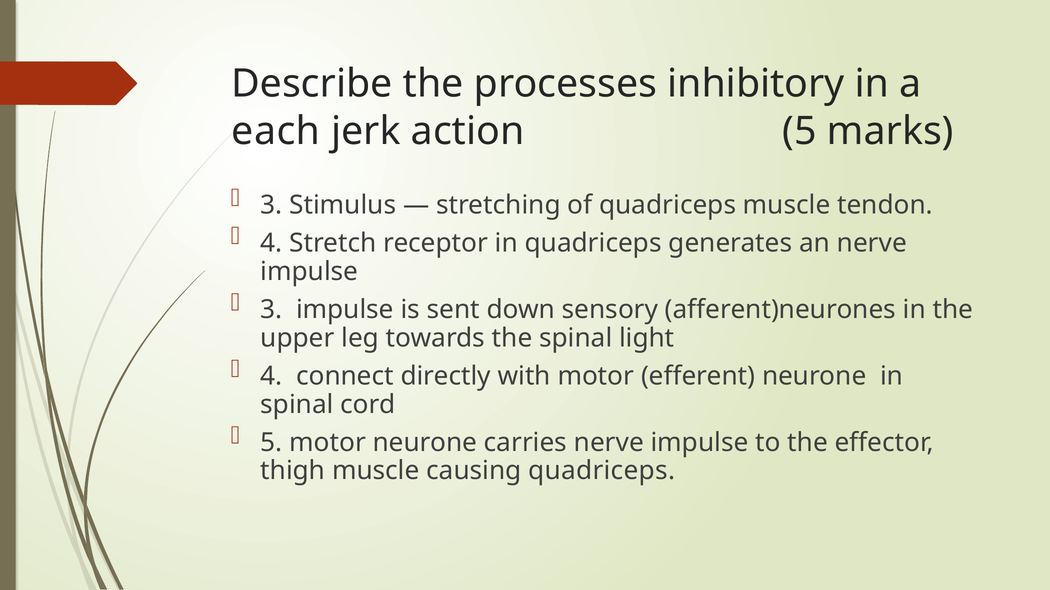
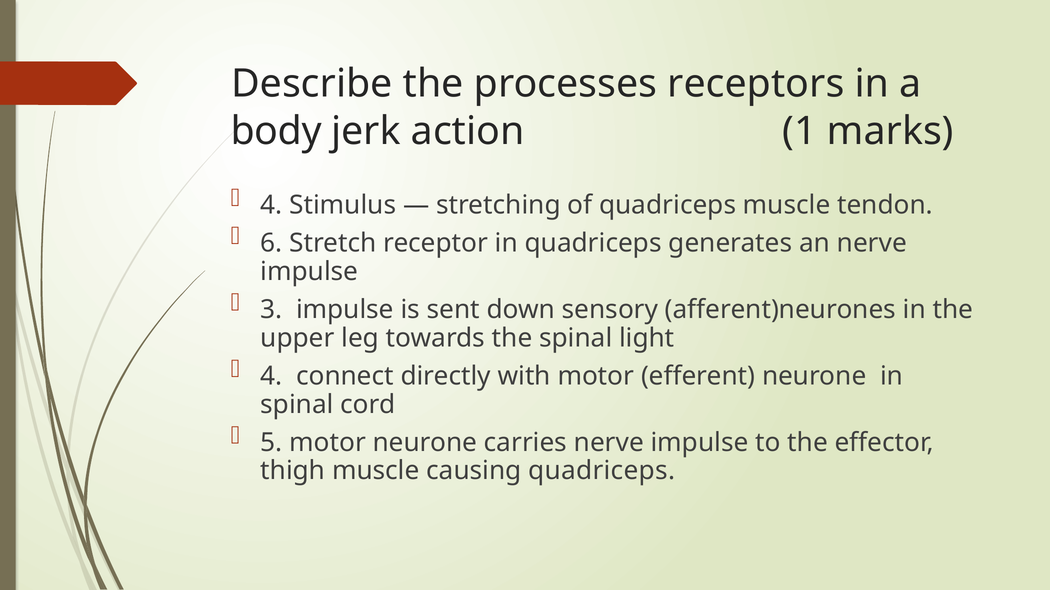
inhibitory: inhibitory -> receptors
each: each -> body
action 5: 5 -> 1
3 at (271, 205): 3 -> 4
4 at (271, 243): 4 -> 6
